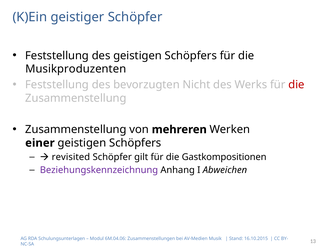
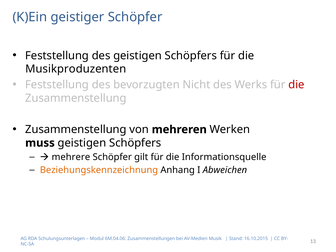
einer: einer -> muss
revisited: revisited -> mehrere
Gastkompositionen: Gastkompositionen -> Informationsquelle
Beziehungskennzeichnung colour: purple -> orange
